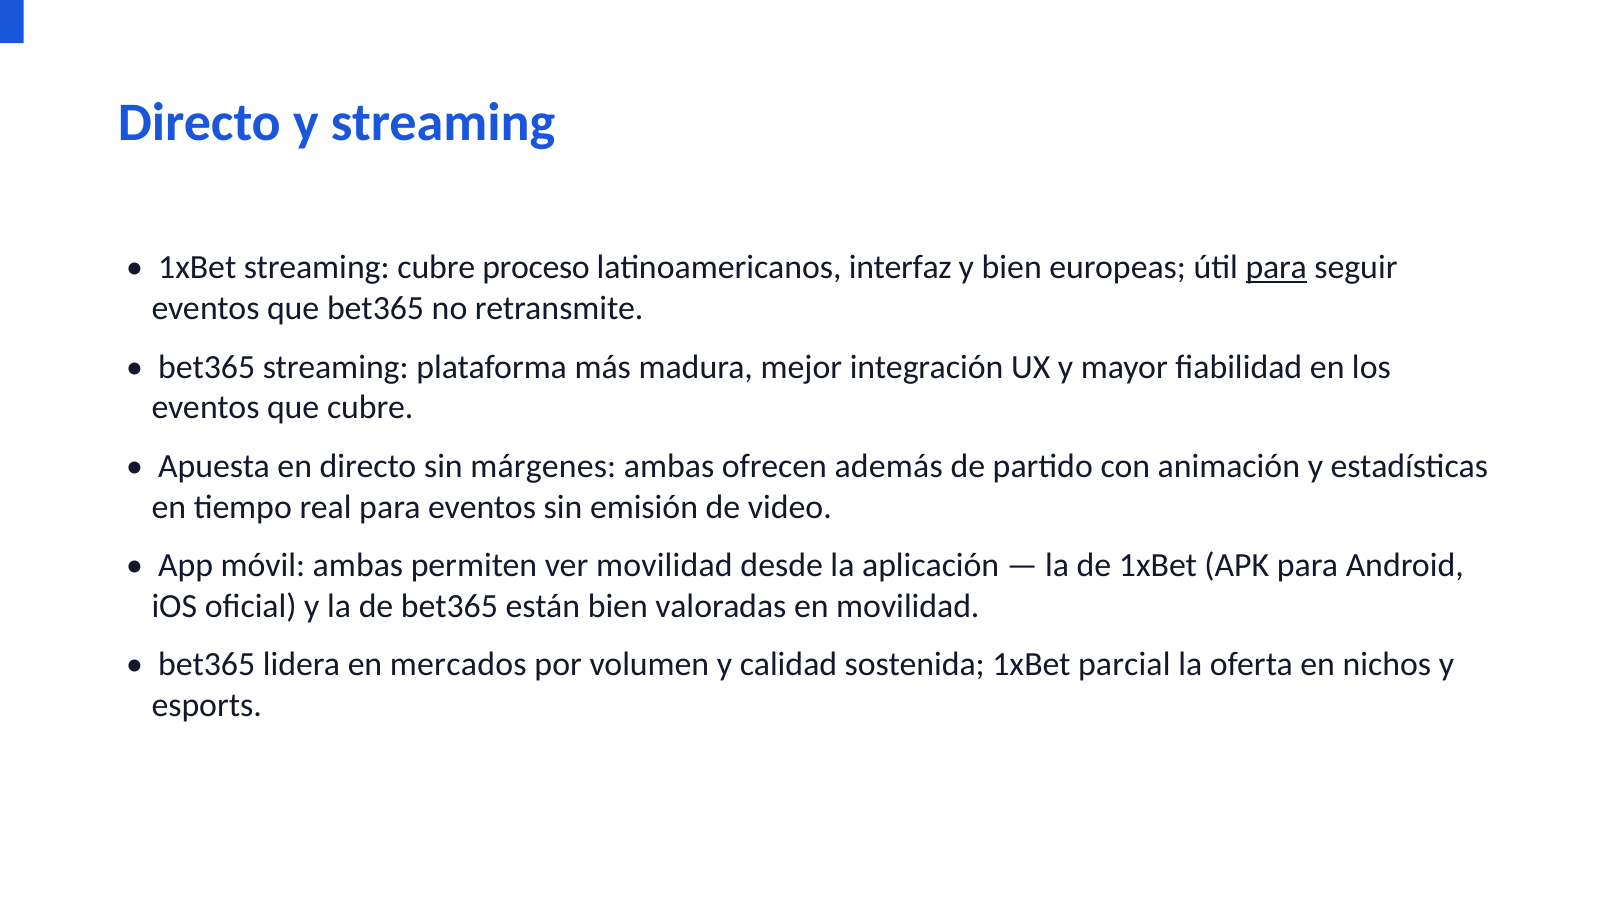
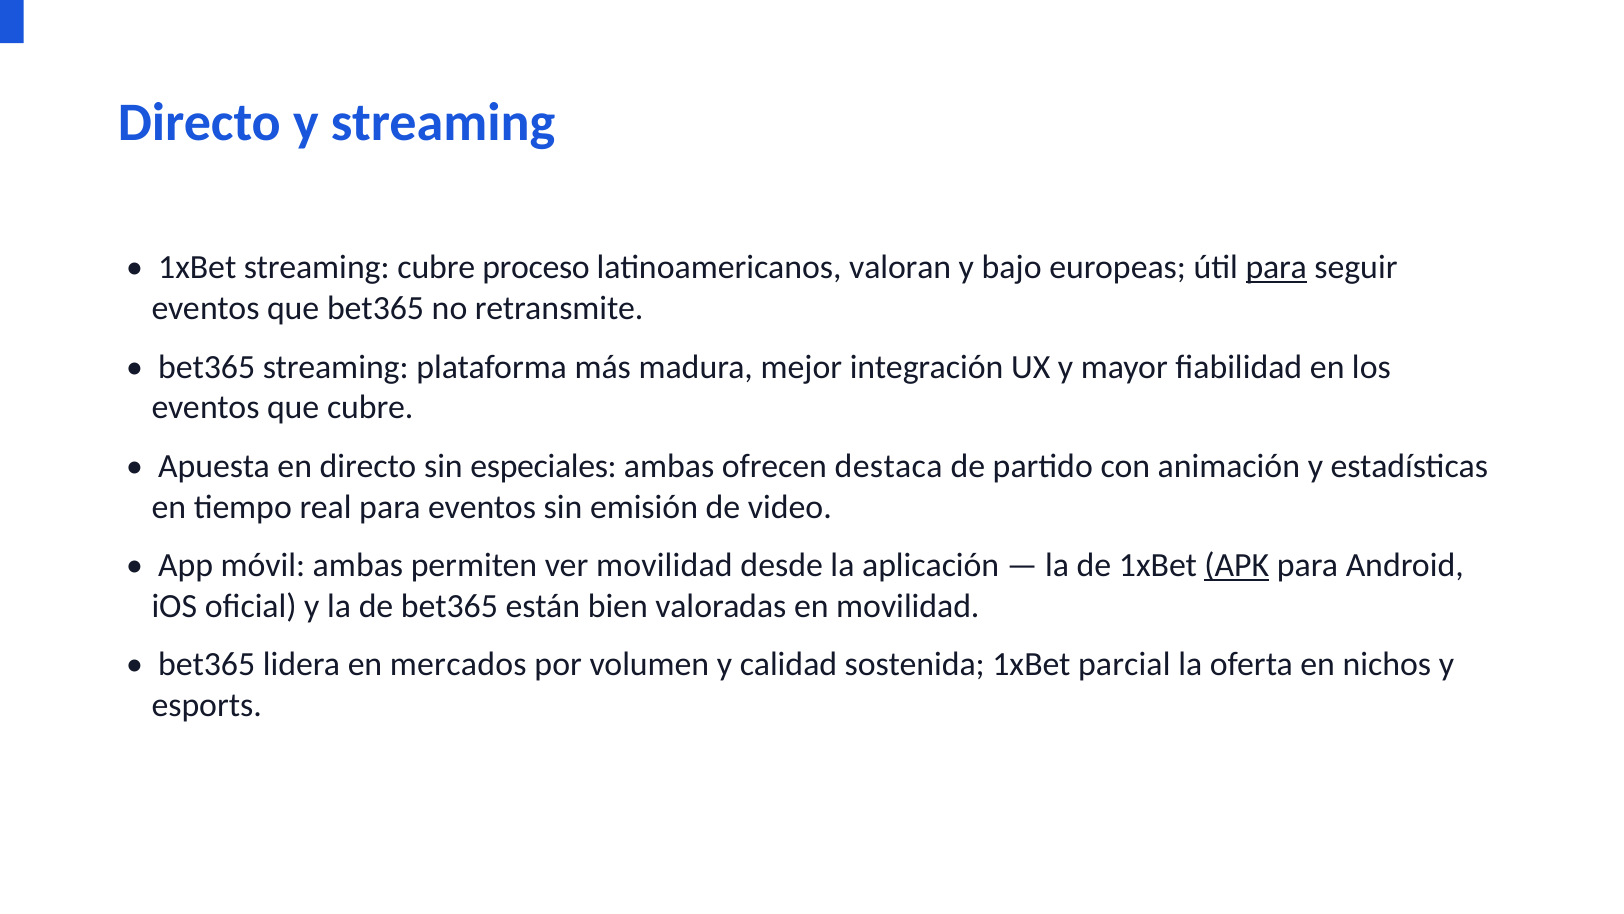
interfaz: interfaz -> valoran
y bien: bien -> bajo
márgenes: márgenes -> especiales
además: además -> destaca
APK underline: none -> present
